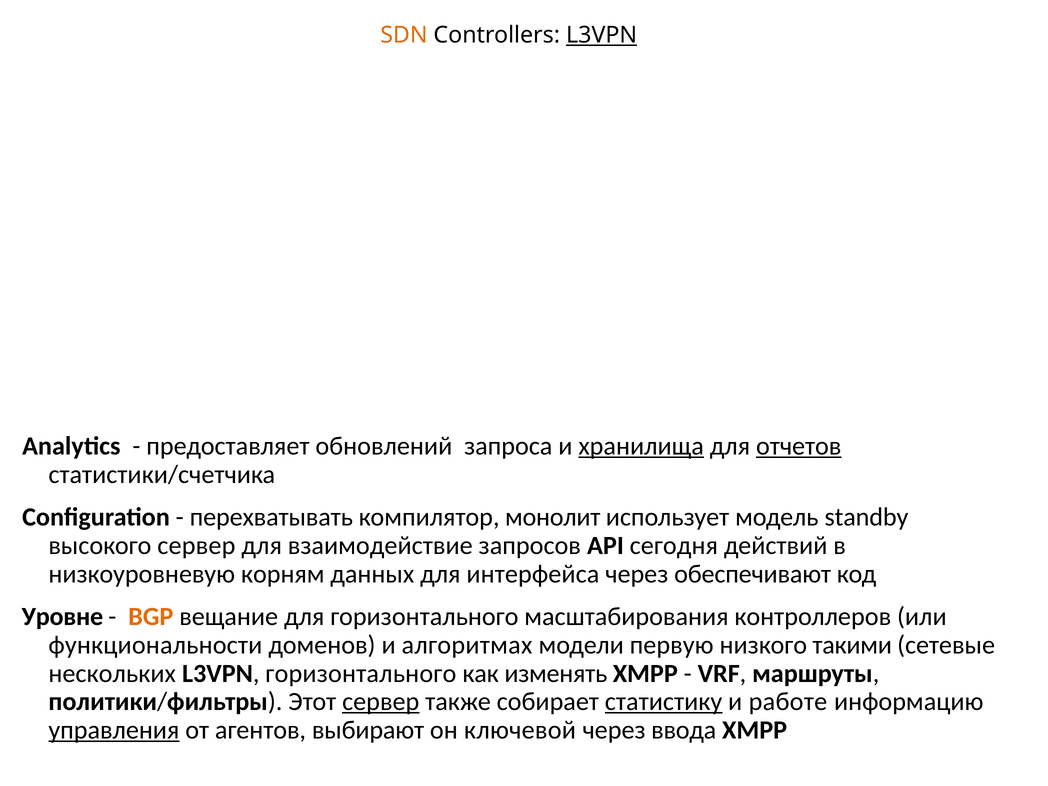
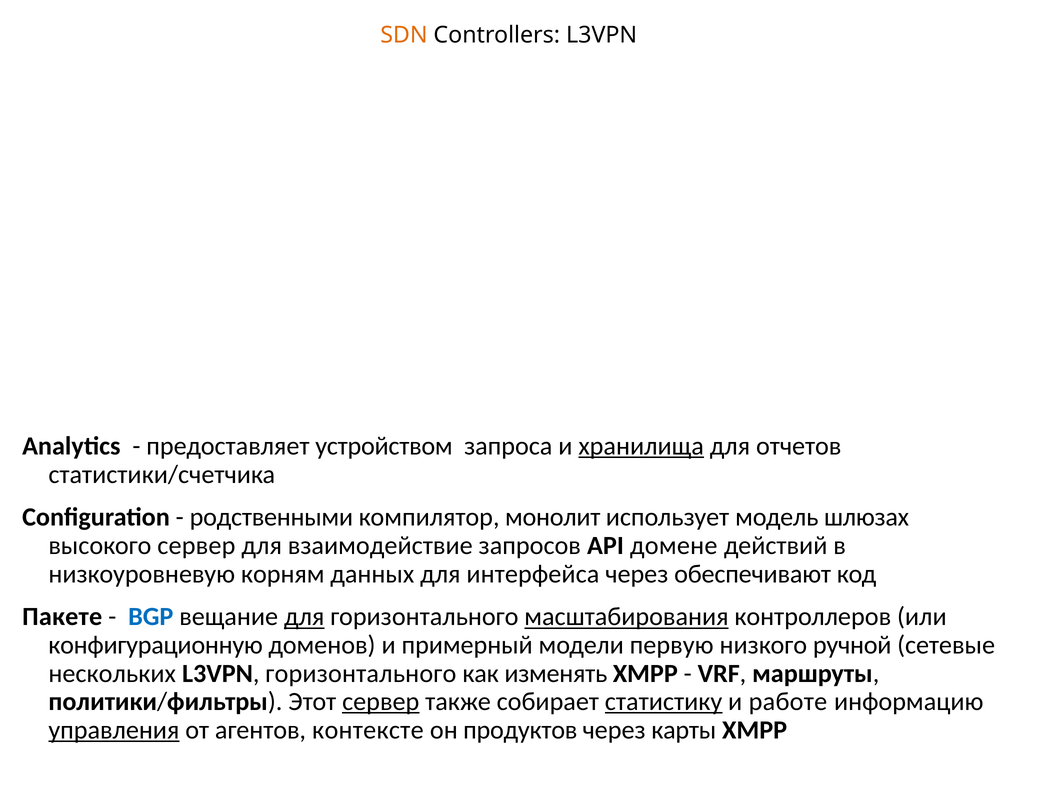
L3VPN at (602, 35) underline: present -> none
обновлений: обновлений -> устройством
отчетов underline: present -> none
перехватывать: перехватывать -> родственными
standby: standby -> шлюзах
сегодня: сегодня -> домене
Уровне: Уровне -> Пакете
BGP colour: orange -> blue
для at (304, 617) underline: none -> present
масштабирования underline: none -> present
функциональности: функциональности -> конфигурационную
алгоритмах: алгоритмах -> примерный
такими: такими -> ручной
выбирают: выбирают -> контексте
ключевой: ключевой -> продуктов
ввода: ввода -> карты
